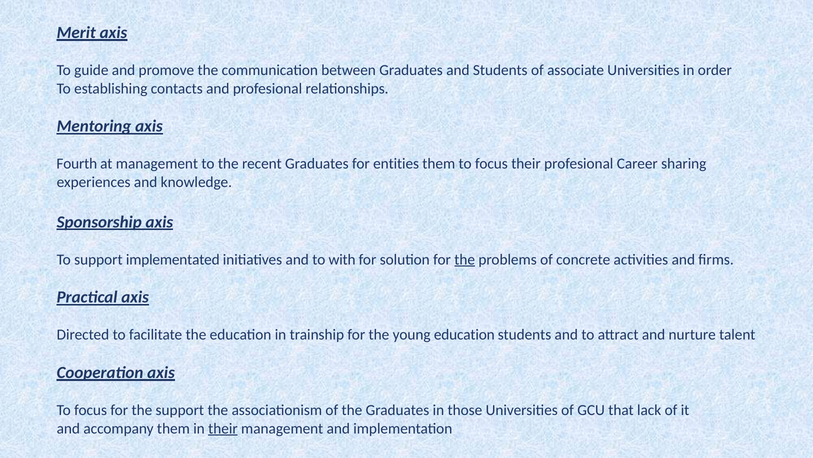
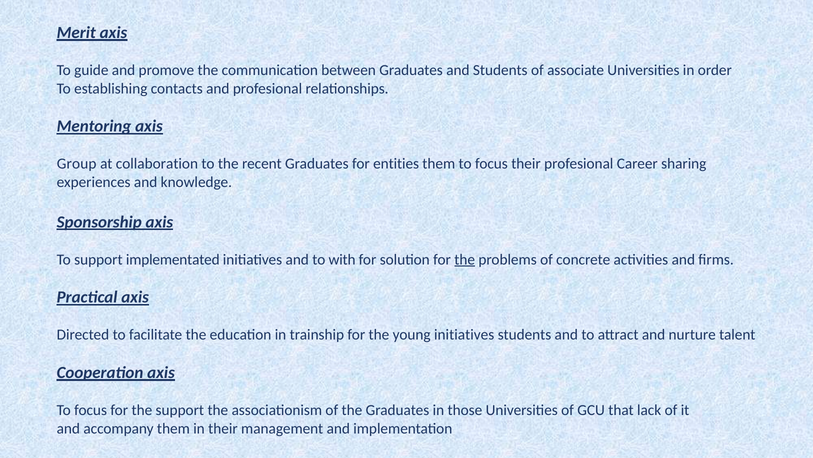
Fourth: Fourth -> Group
at management: management -> collaboration
young education: education -> initiatives
their at (223, 428) underline: present -> none
